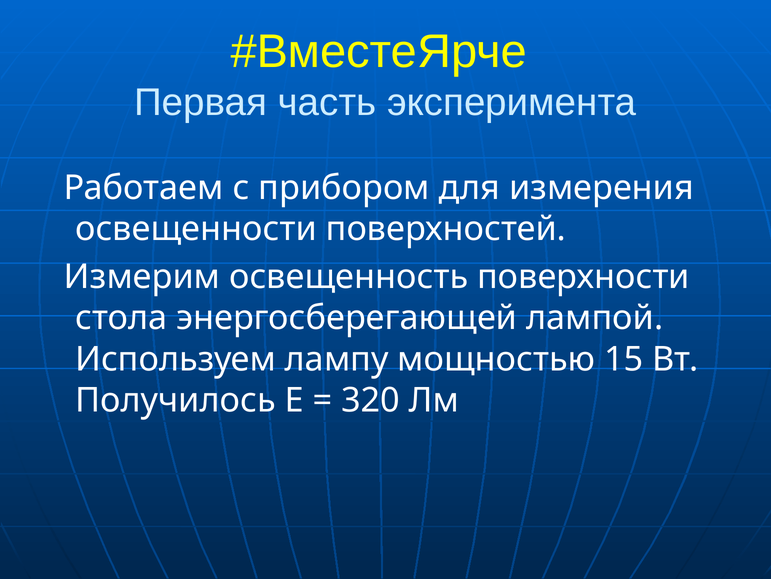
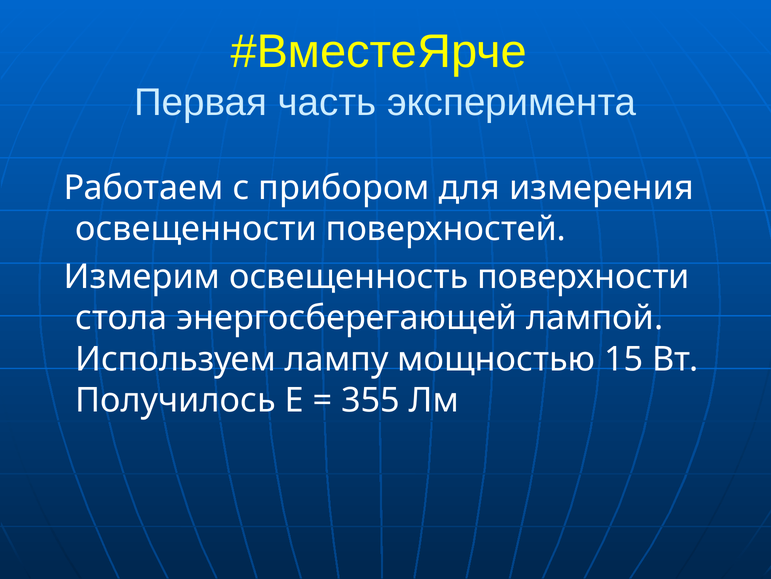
320: 320 -> 355
